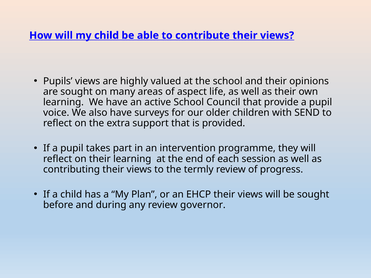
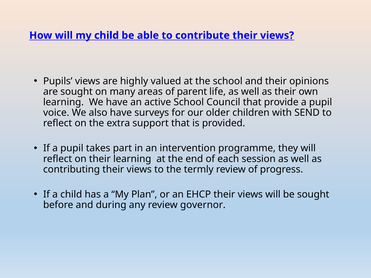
aspect: aspect -> parent
